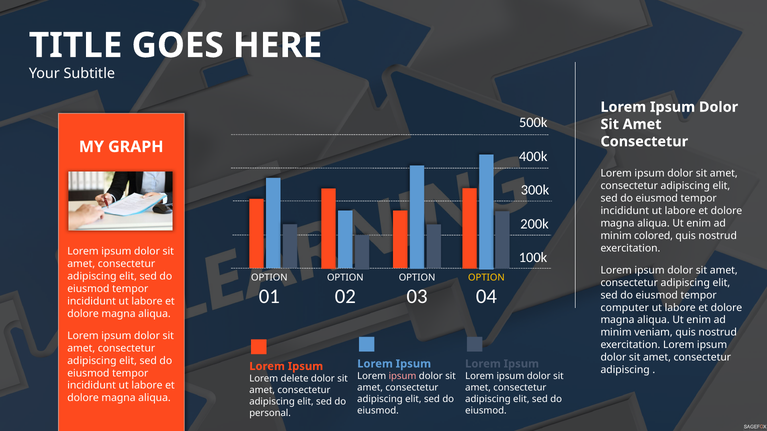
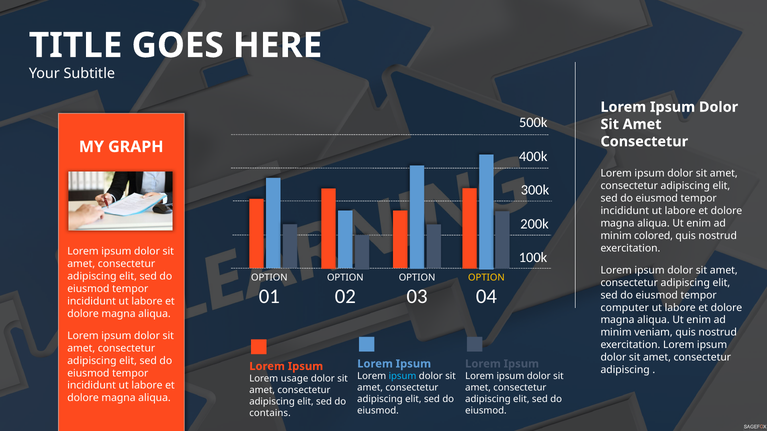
ipsum at (403, 376) colour: pink -> light blue
delete: delete -> usage
personal: personal -> contains
